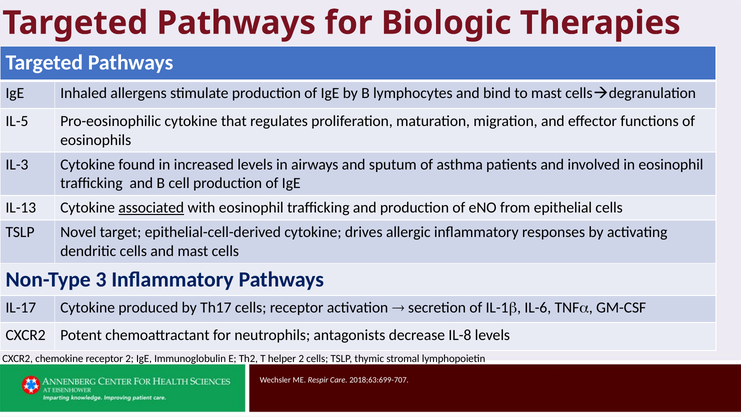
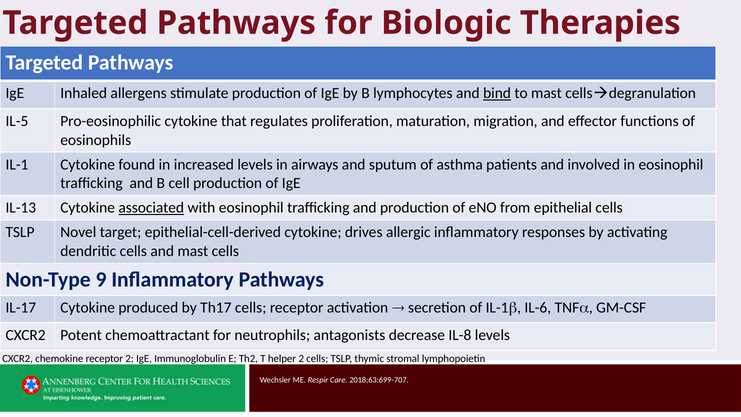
bind underline: none -> present
IL-3: IL-3 -> IL-1
3: 3 -> 9
